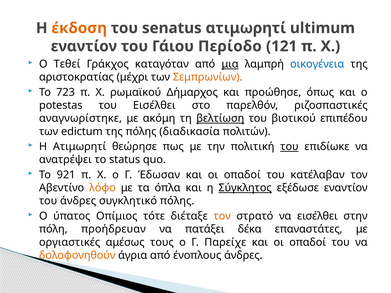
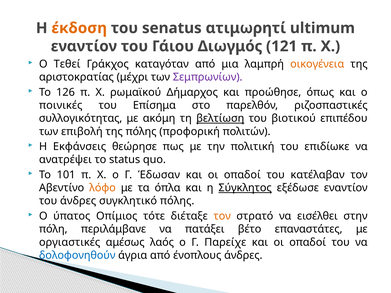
Περίοδο: Περίοδο -> Διωγμός
μια underline: present -> none
οικογένεια colour: blue -> orange
Σεμπρωνίων colour: orange -> purple
723: 723 -> 126
potestas: potestas -> ποινικές
του Εισέλθει: Εισέλθει -> Επίσημα
αναγνωρίστηκε: αναγνωρίστηκε -> συλλογικότητας
edictum: edictum -> επιβολή
διαδικασία: διαδικασία -> προφορική
Η Ατιμωρητί: Ατιμωρητί -> Εκφάνσεις
του at (289, 147) underline: present -> none
921: 921 -> 101
προήδρευαν: προήδρευαν -> περιλάμβανε
δέκα: δέκα -> βέτο
τους: τους -> λαός
δολοφονηθούν colour: orange -> blue
